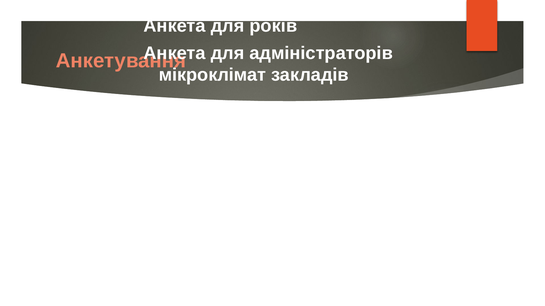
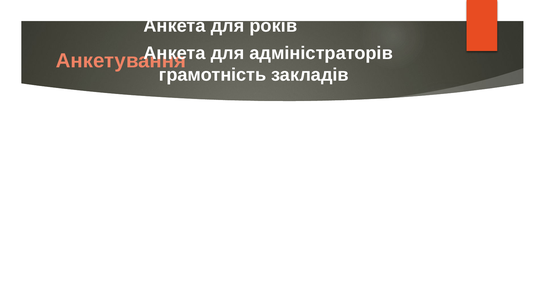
мікроклімат: мікроклімат -> грамотність
